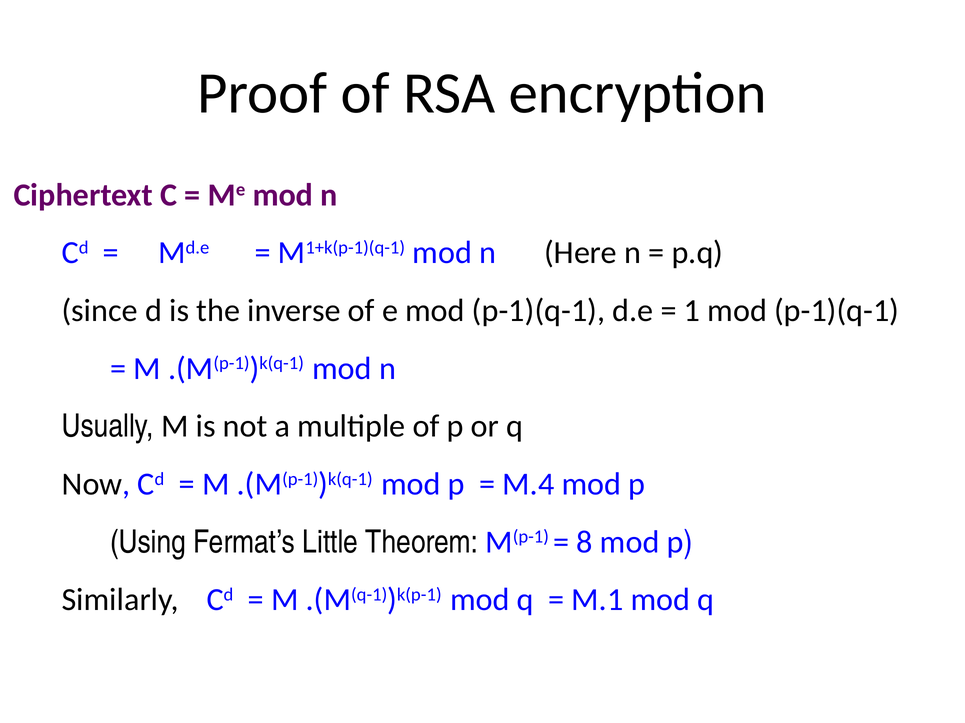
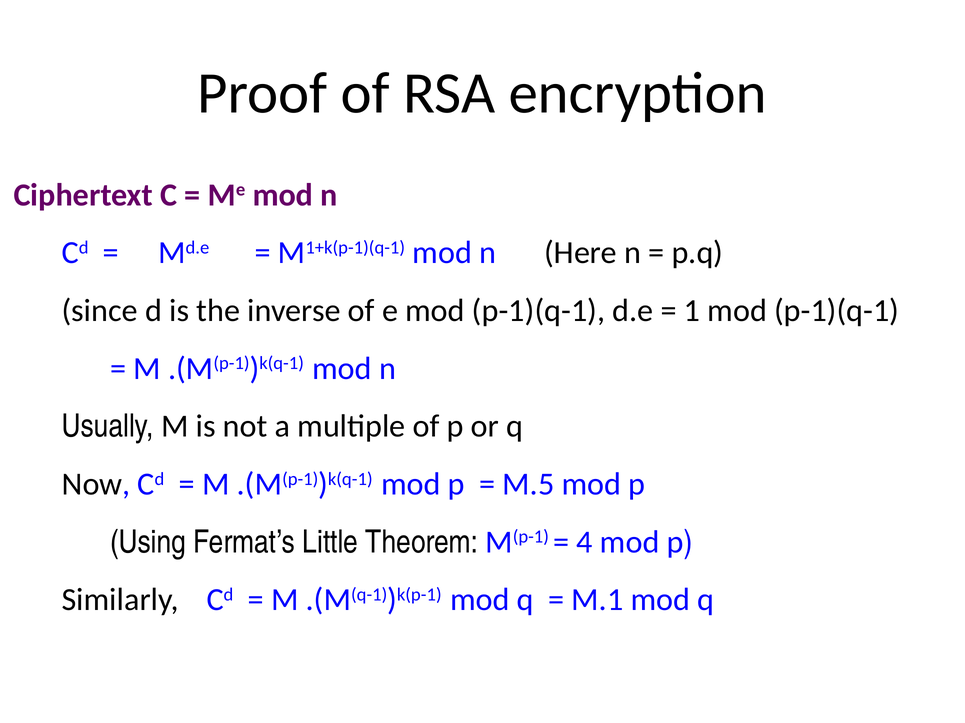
M.4: M.4 -> M.5
8: 8 -> 4
